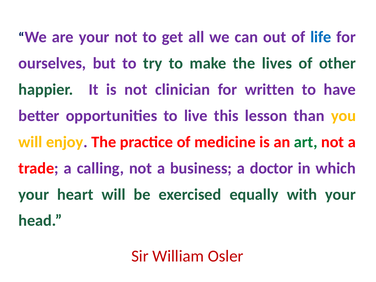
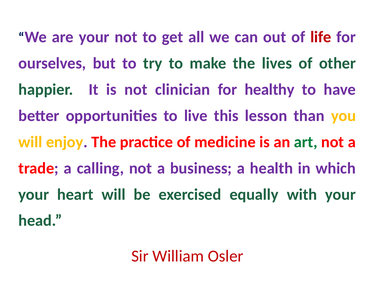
life colour: blue -> red
written: written -> healthy
doctor: doctor -> health
